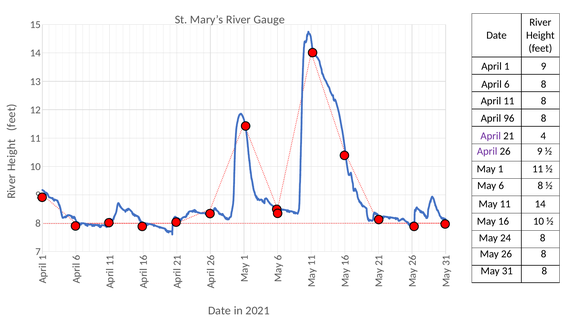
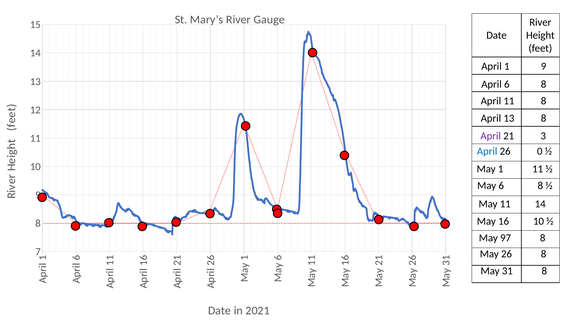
April 96: 96 -> 13
21 4: 4 -> 3
April at (487, 151) colour: purple -> blue
26 9: 9 -> 0
24: 24 -> 97
